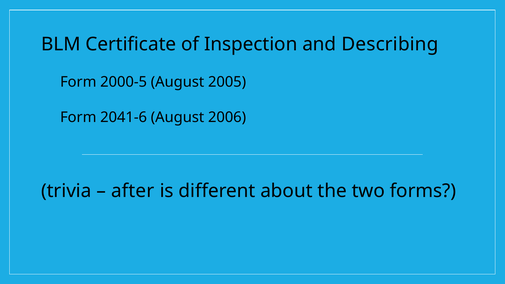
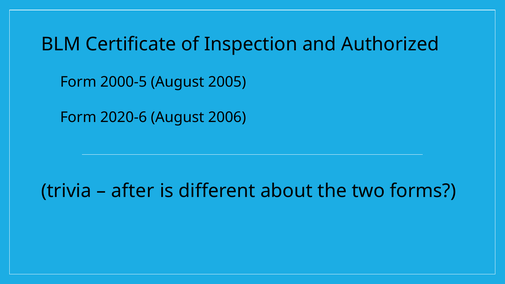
Describing: Describing -> Authorized
2041-6: 2041-6 -> 2020-6
